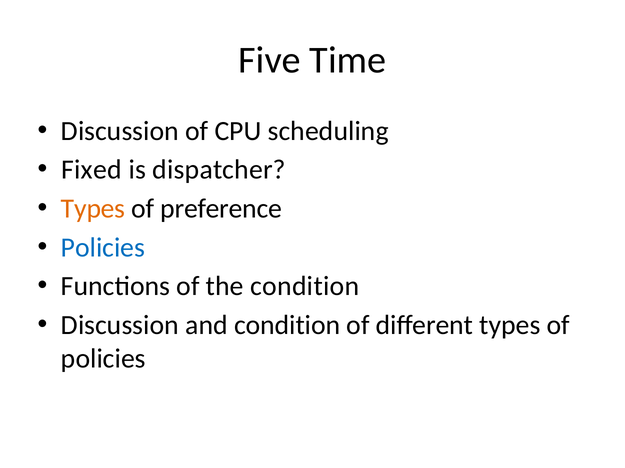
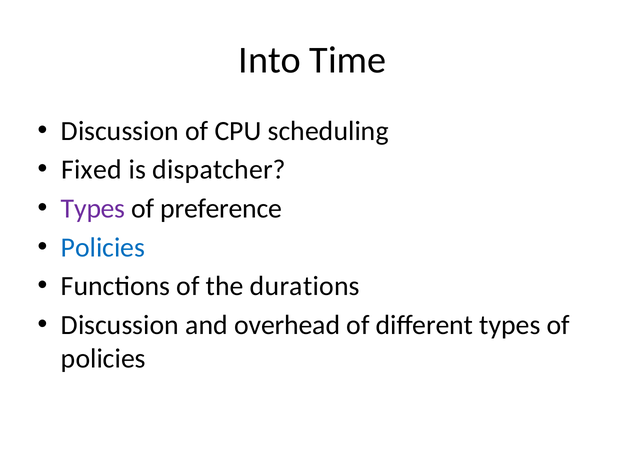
Five: Five -> Into
Types at (93, 209) colour: orange -> purple
the condition: condition -> durations
and condition: condition -> overhead
